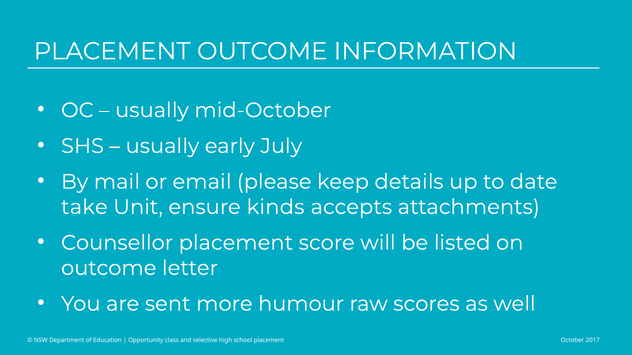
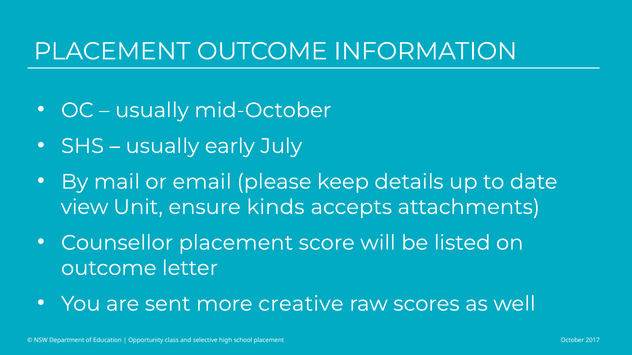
take: take -> view
humour: humour -> creative
